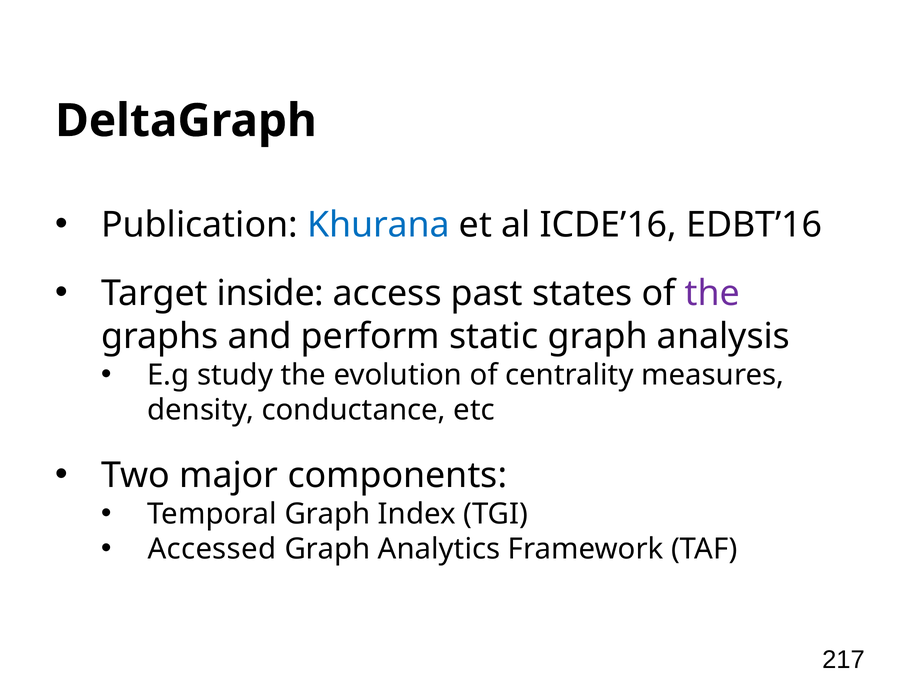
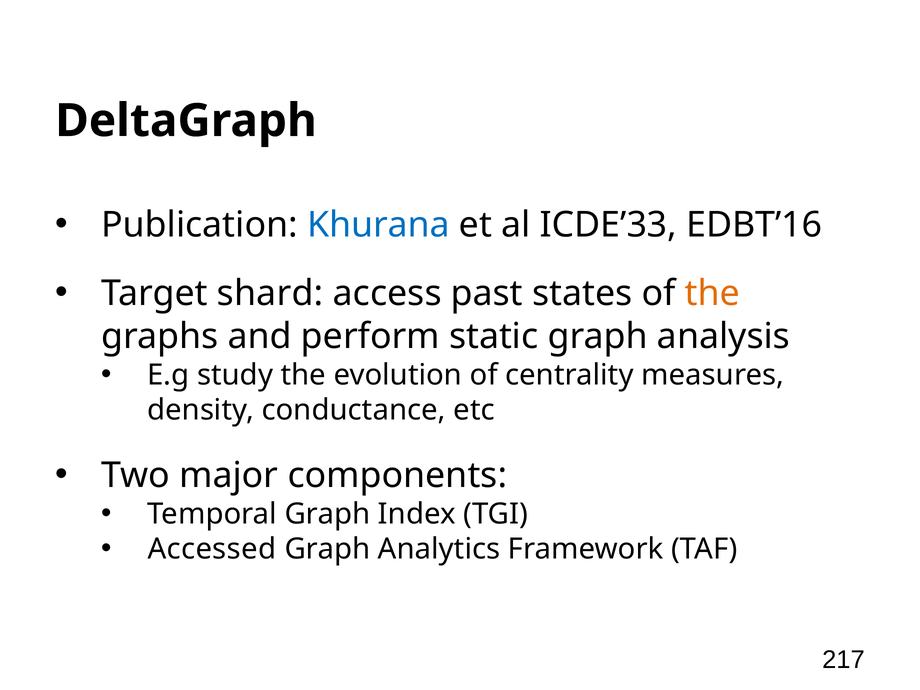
ICDE’16: ICDE’16 -> ICDE’33
inside: inside -> shard
the at (712, 293) colour: purple -> orange
